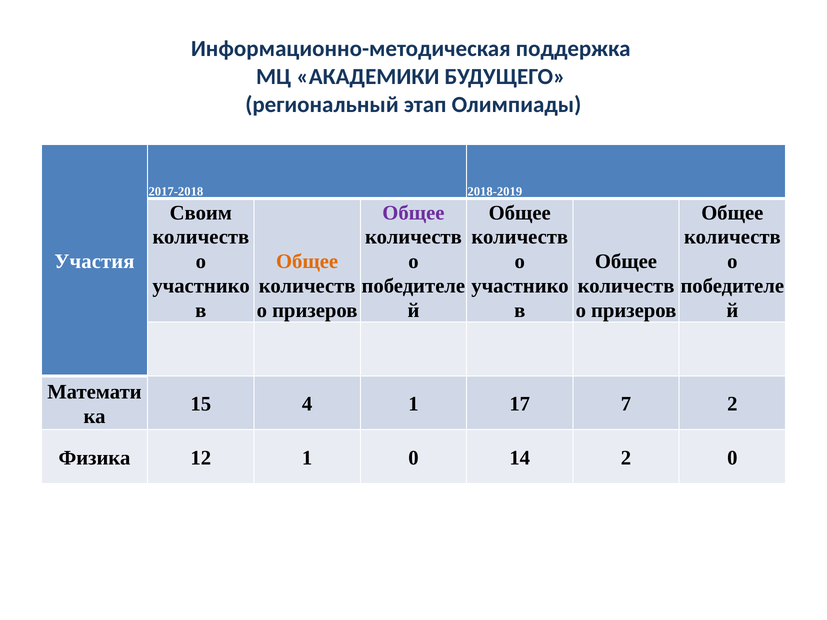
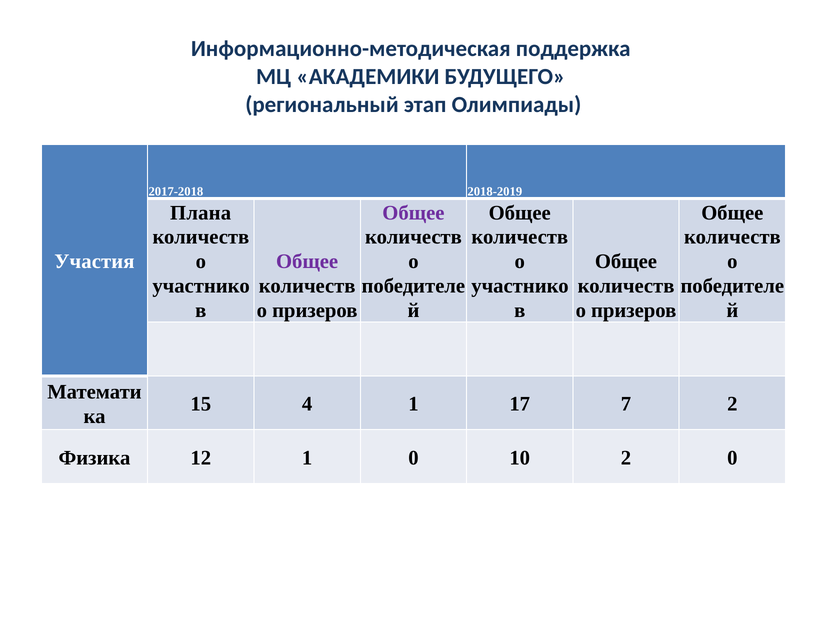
Своим: Своим -> Плана
Общее at (307, 262) colour: orange -> purple
14: 14 -> 10
